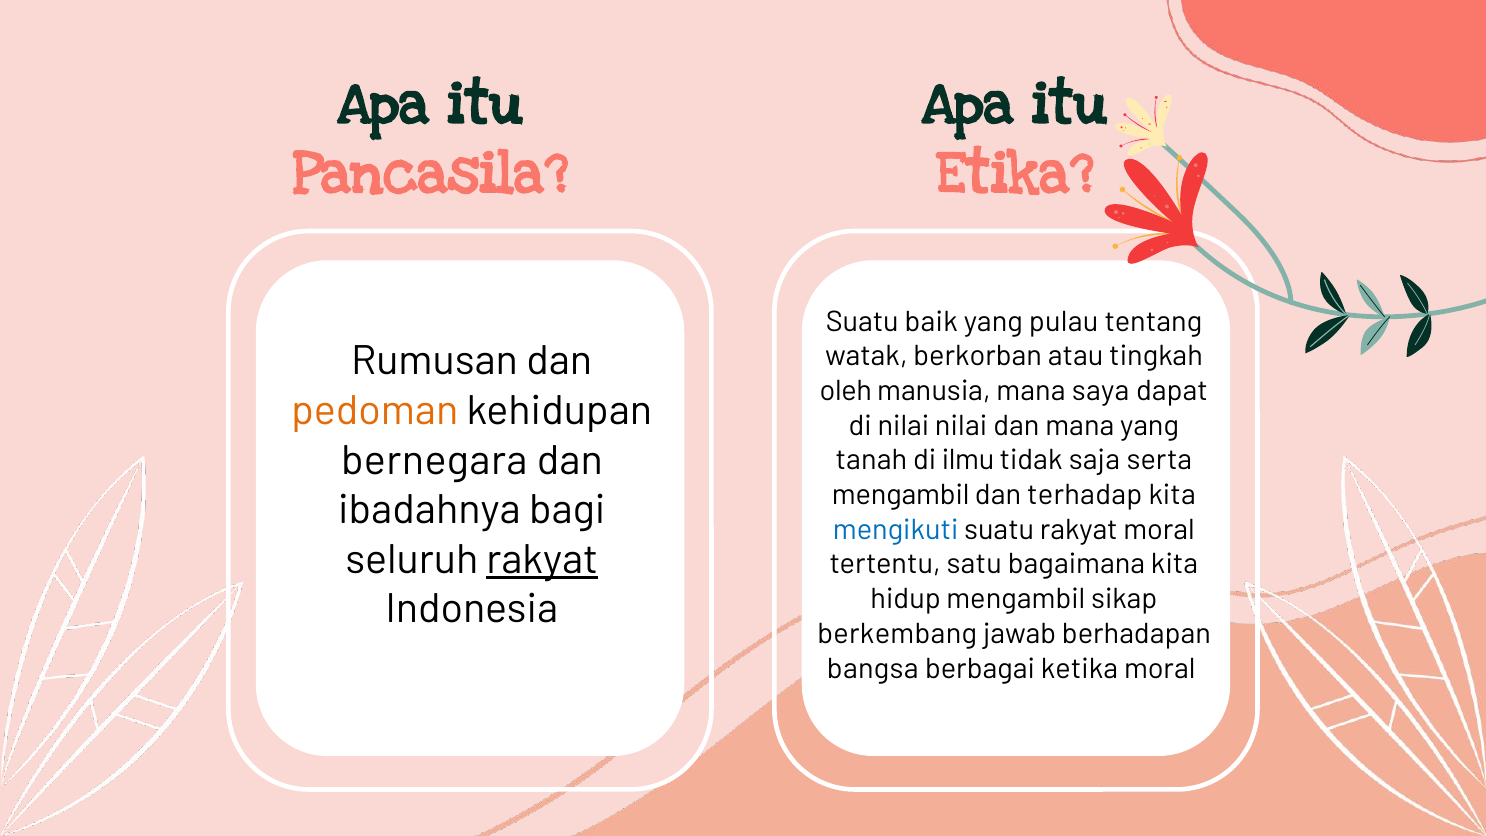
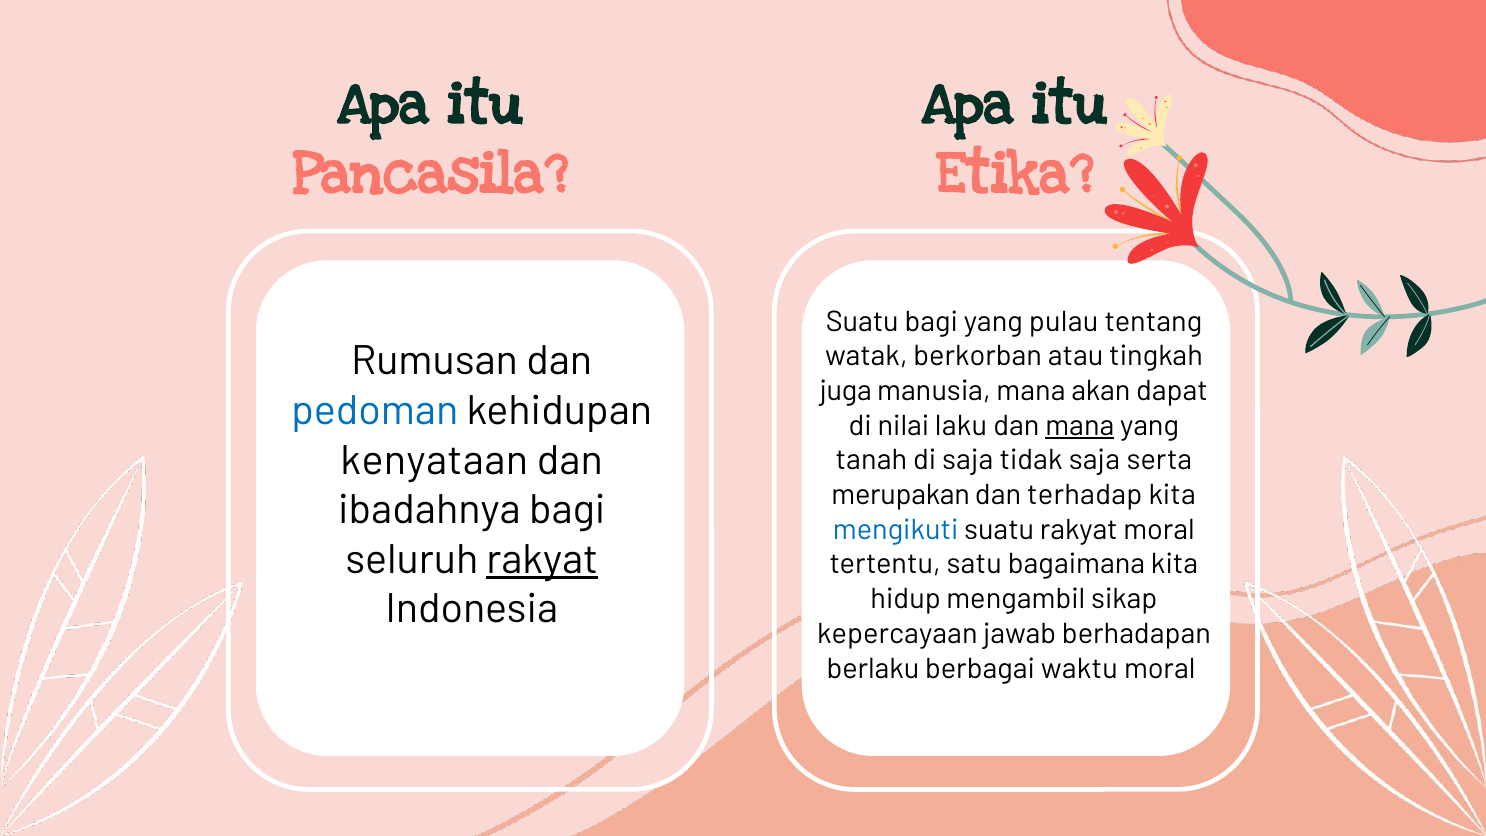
Suatu baik: baik -> bagi
oleh: oleh -> juga
saya: saya -> akan
pedoman colour: orange -> blue
nilai nilai: nilai -> laku
mana at (1080, 426) underline: none -> present
bernegara: bernegara -> kenyataan
di ilmu: ilmu -> saja
mengambil at (901, 495): mengambil -> merupakan
berkembang: berkembang -> kepercayaan
bangsa: bangsa -> berlaku
ketika: ketika -> waktu
